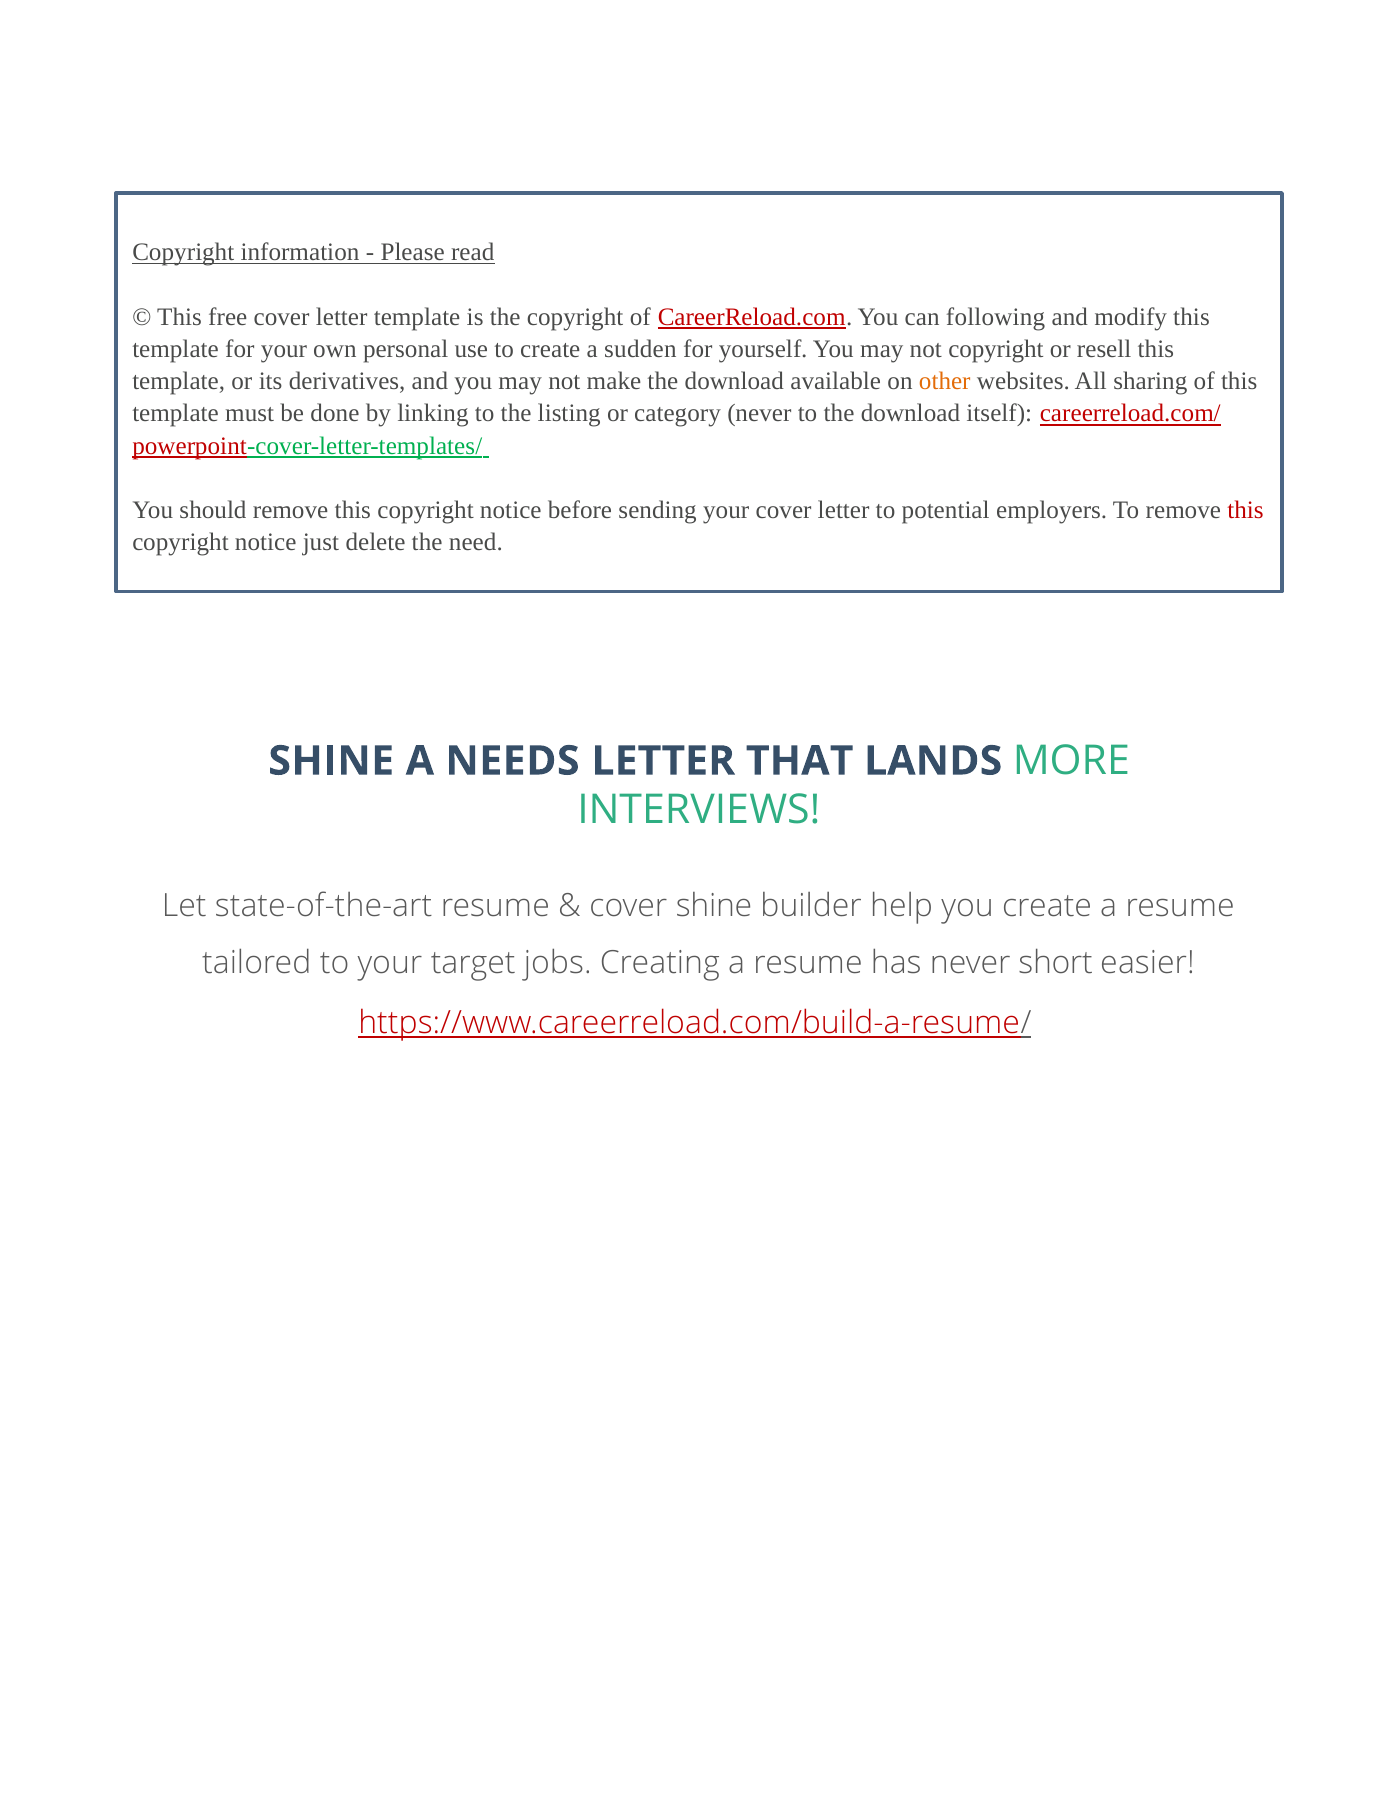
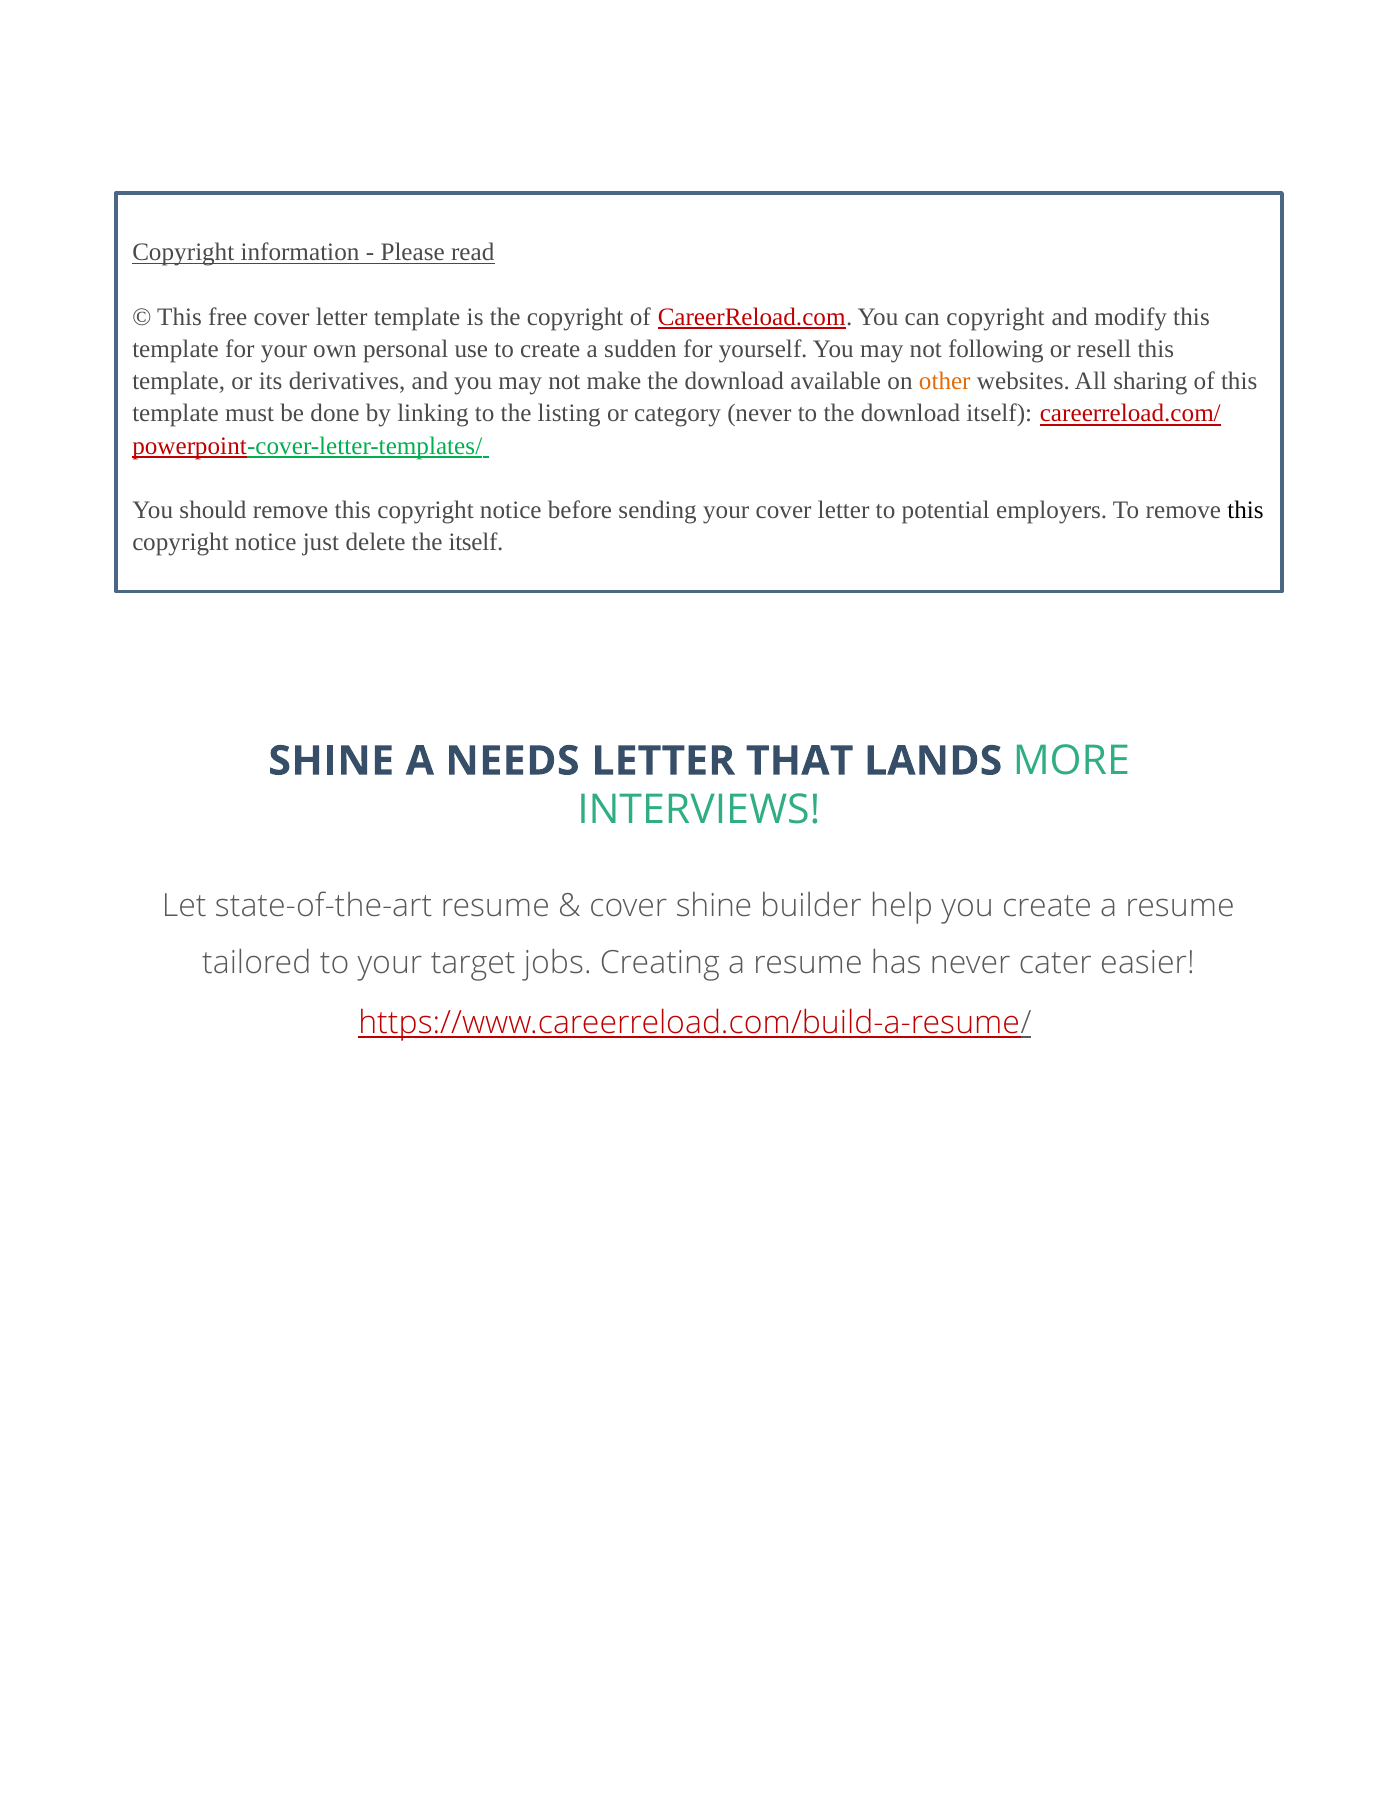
can following: following -> copyright
not copyright: copyright -> following
this at (1246, 510) colour: red -> black
the need: need -> itself
short: short -> cater
